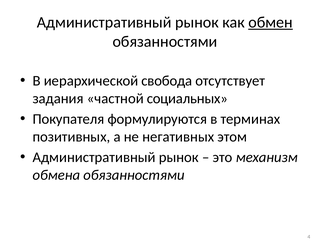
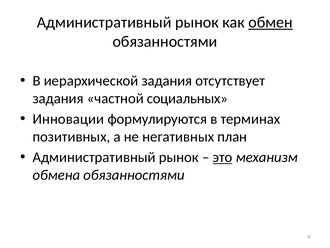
иерархической свобода: свобода -> задания
Покупателя: Покупателя -> Инновации
этом: этом -> план
это underline: none -> present
